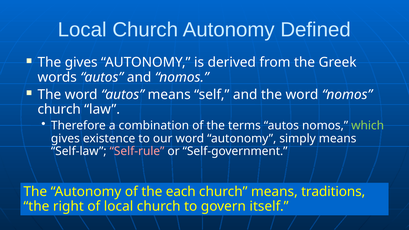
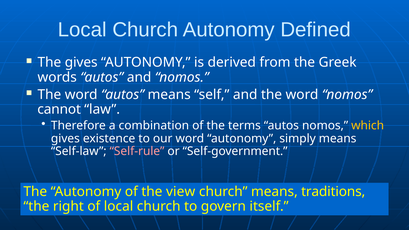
church at (59, 109): church -> cannot
which colour: light green -> yellow
each: each -> view
